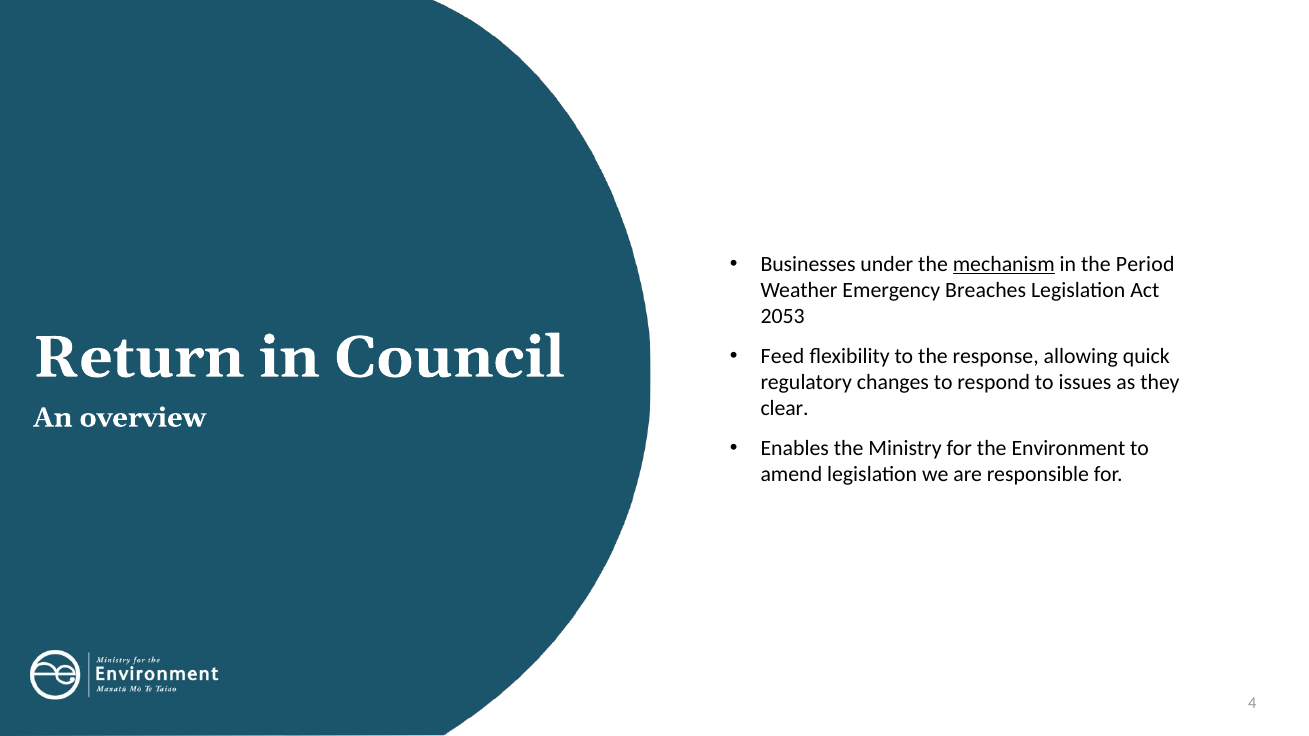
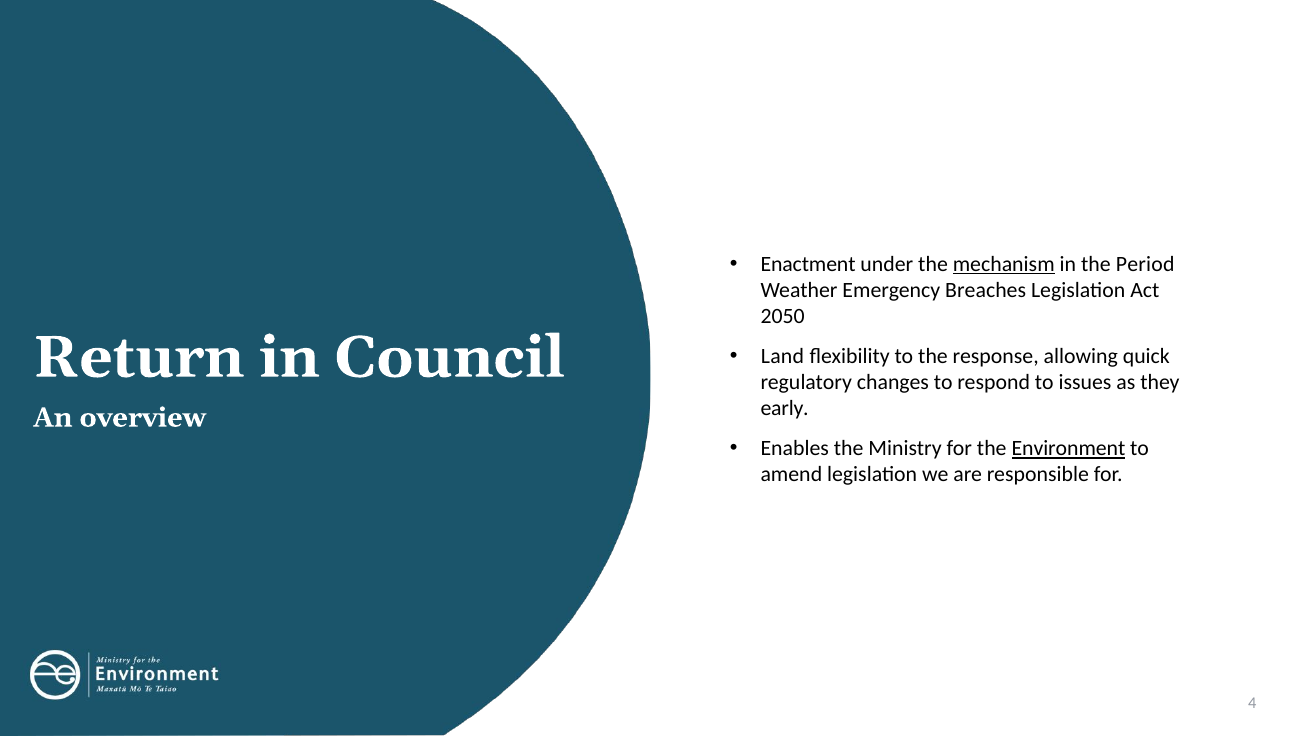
Businesses: Businesses -> Enactment
2053: 2053 -> 2050
Feed: Feed -> Land
clear: clear -> early
Environment underline: none -> present
